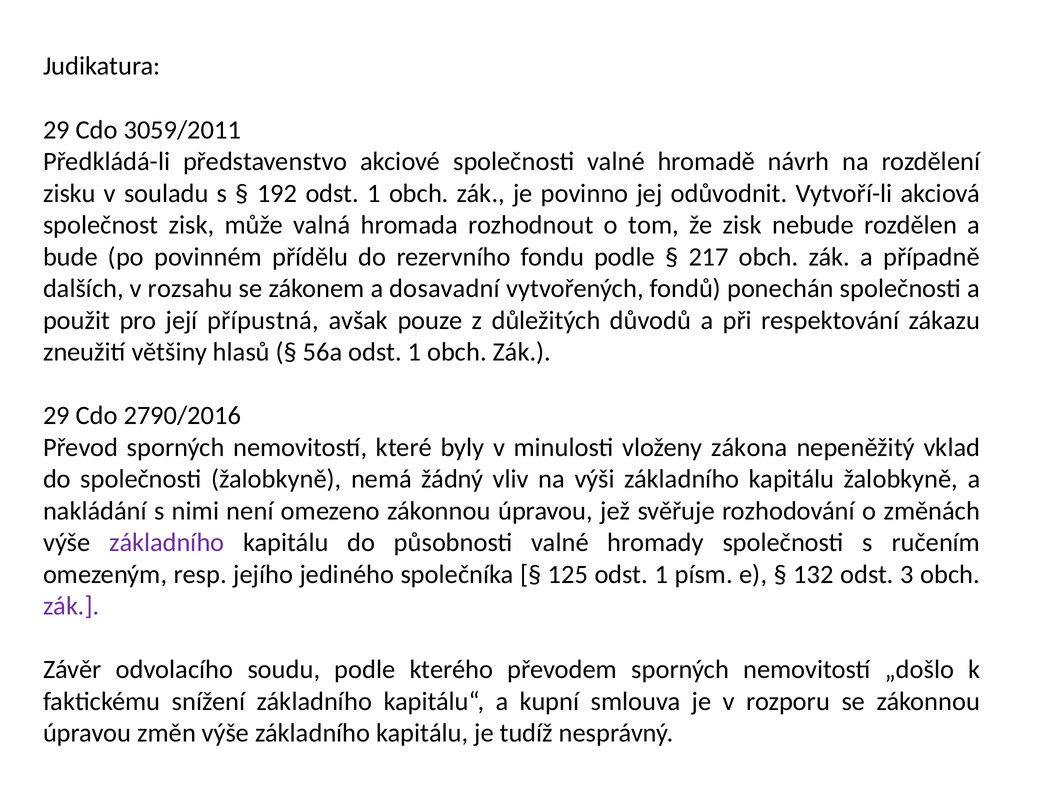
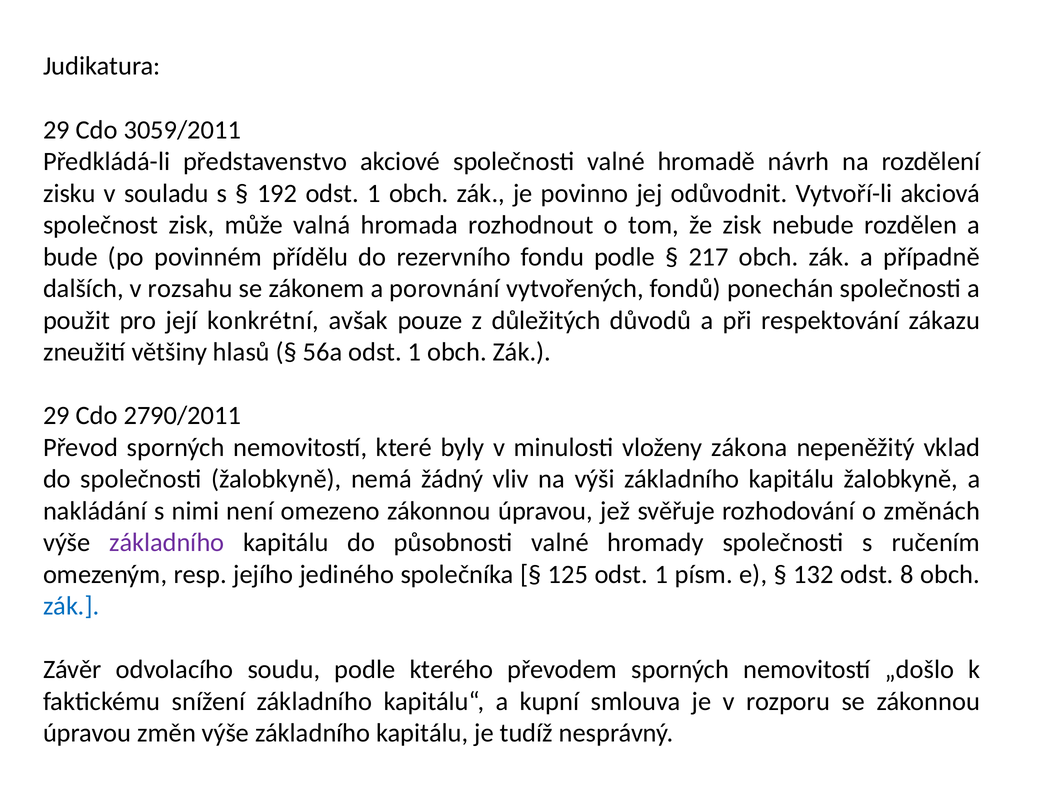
dosavadní: dosavadní -> porovnání
přípustná: přípustná -> konkrétní
2790/2016: 2790/2016 -> 2790/2011
3: 3 -> 8
zák at (71, 606) colour: purple -> blue
